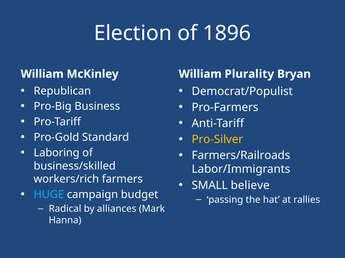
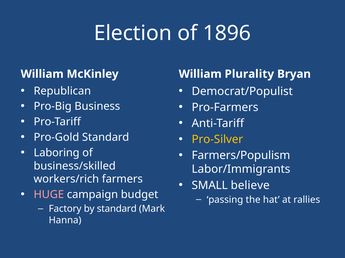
Farmers/Railroads: Farmers/Railroads -> Farmers/Populism
HUGE colour: light blue -> pink
Radical: Radical -> Factory
by alliances: alliances -> standard
